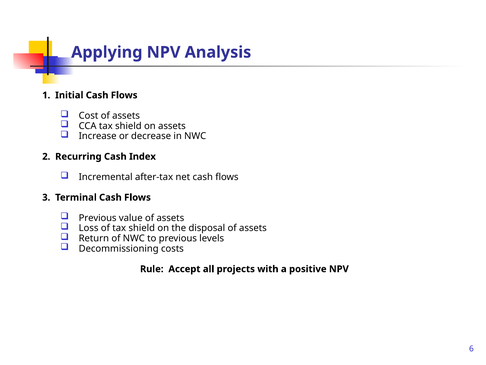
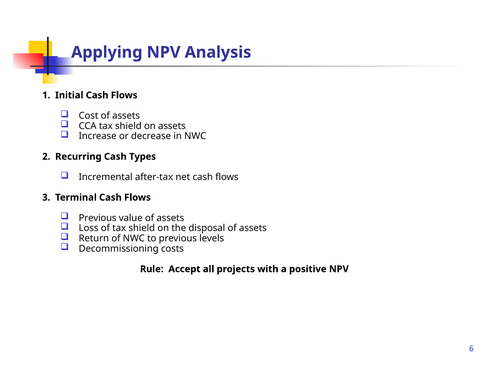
Index: Index -> Types
